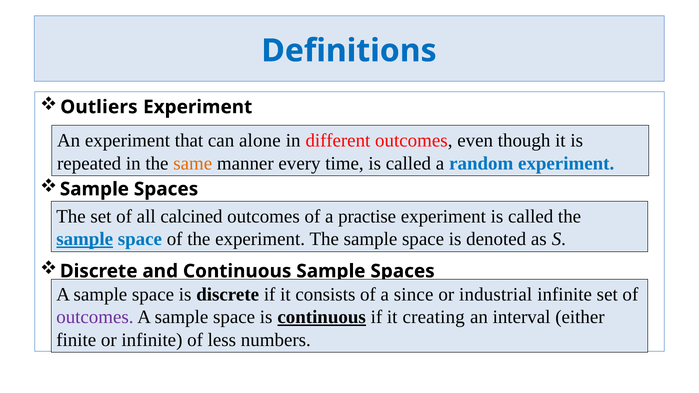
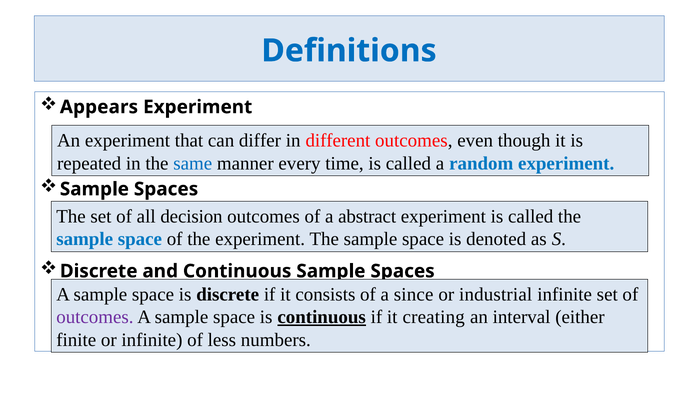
Outliers: Outliers -> Appears
alone: alone -> differ
same colour: orange -> blue
calcined: calcined -> decision
practise: practise -> abstract
sample at (85, 239) underline: present -> none
